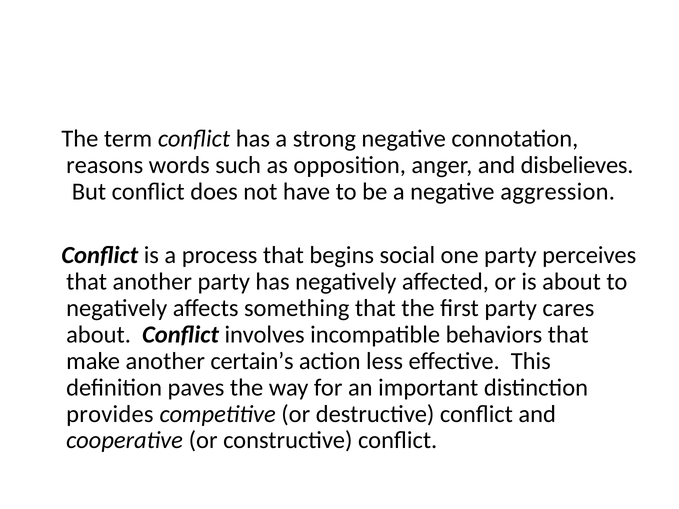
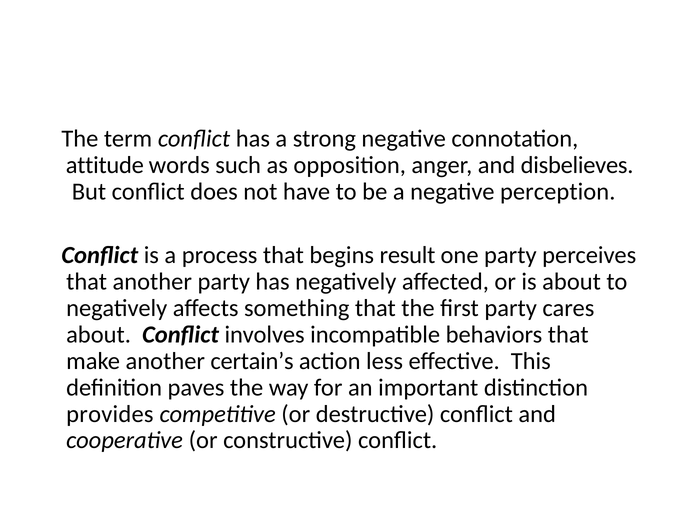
reasons: reasons -> attitude
aggression: aggression -> perception
social: social -> result
